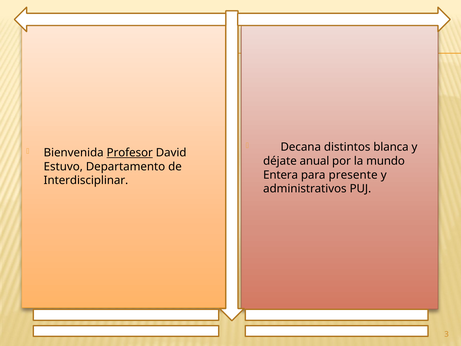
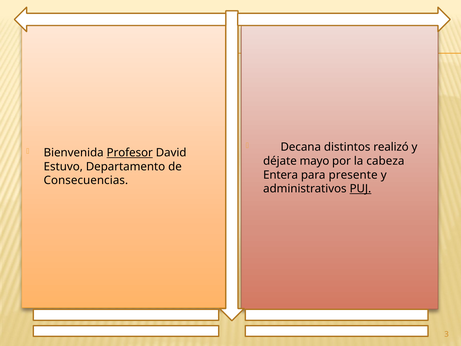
blanca: blanca -> realizó
anual: anual -> mayo
mundo: mundo -> cabeza
Interdisciplinar: Interdisciplinar -> Consecuencias
PUJ underline: none -> present
